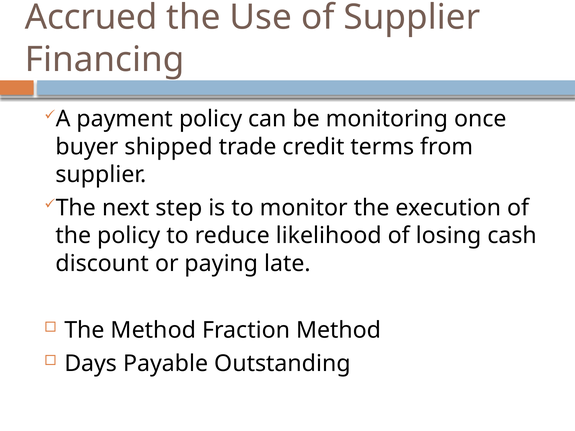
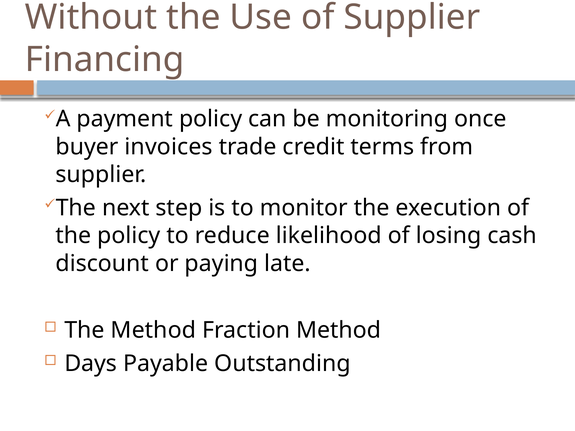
Accrued: Accrued -> Without
shipped: shipped -> invoices
